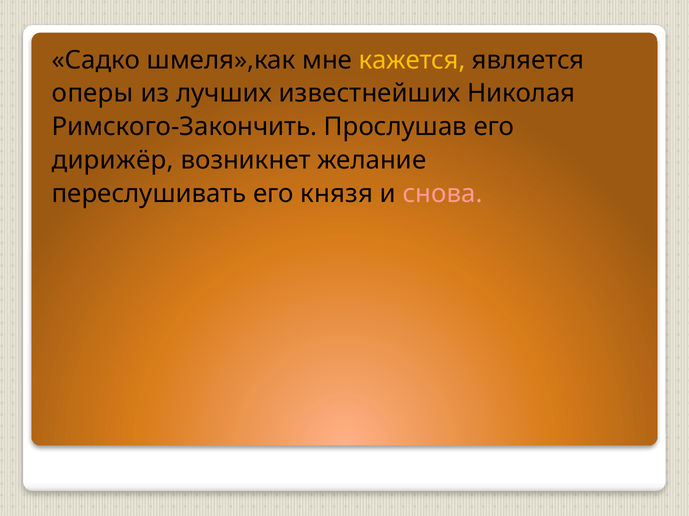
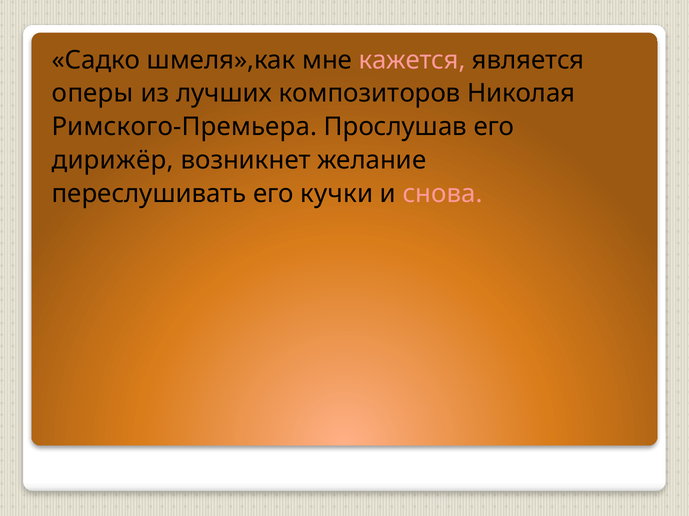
кажется colour: yellow -> pink
известнейших: известнейших -> композиторов
Римского-Закончить: Римского-Закончить -> Римского-Премьера
князя: князя -> кучки
